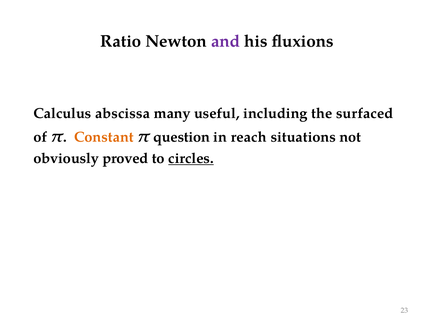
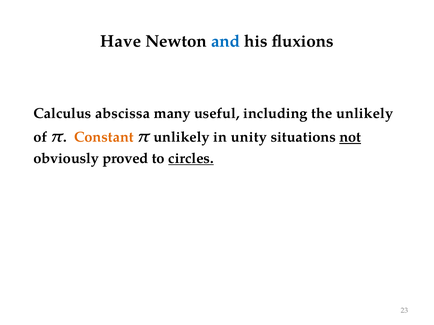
Ratio: Ratio -> Have
and colour: purple -> blue
the surfaced: surfaced -> unlikely
π question: question -> unlikely
reach: reach -> unity
not underline: none -> present
